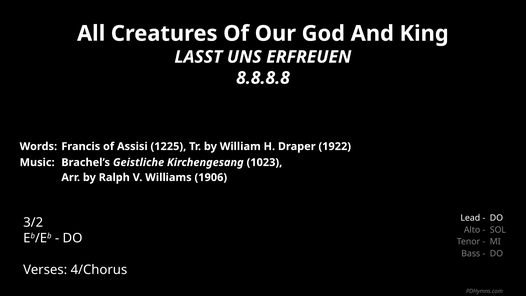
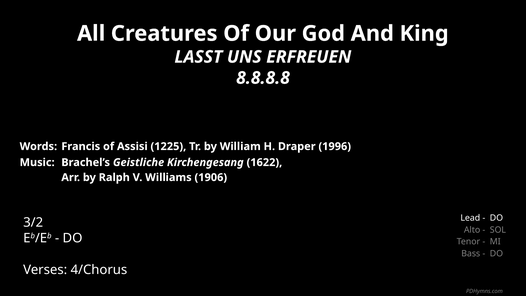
1922: 1922 -> 1996
1023: 1023 -> 1622
